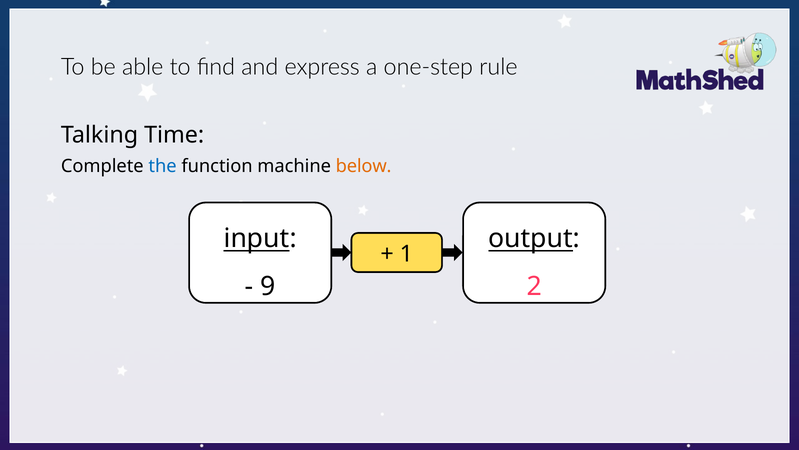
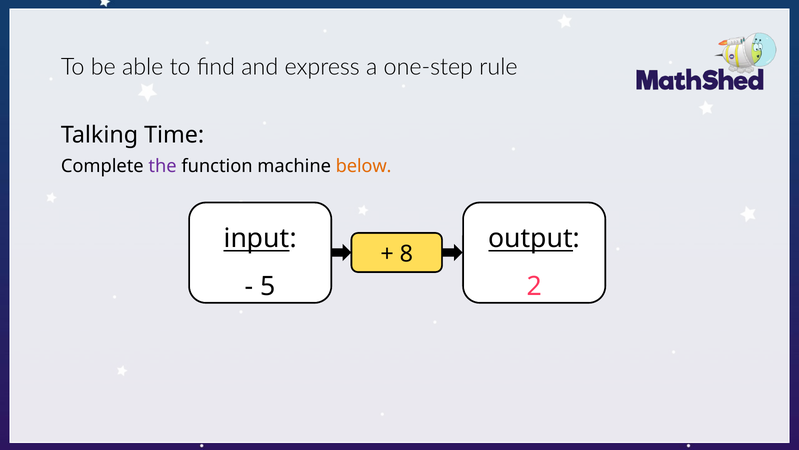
the colour: blue -> purple
1: 1 -> 8
9: 9 -> 5
